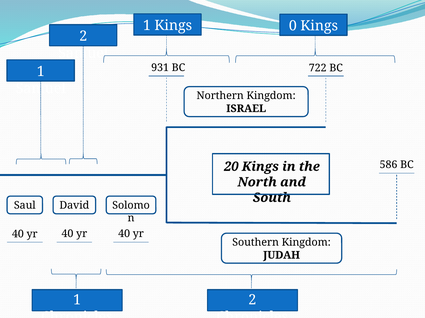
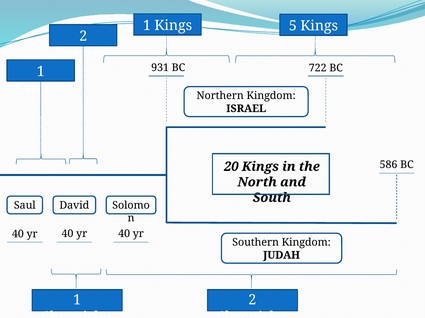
0: 0 -> 5
